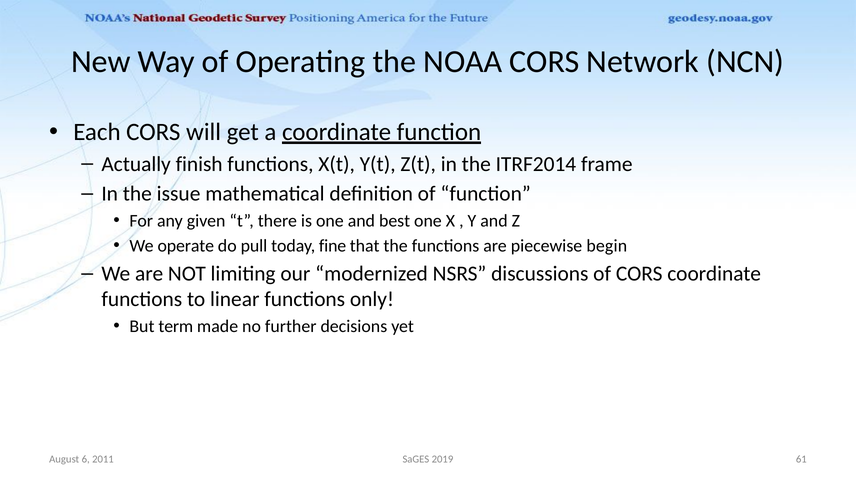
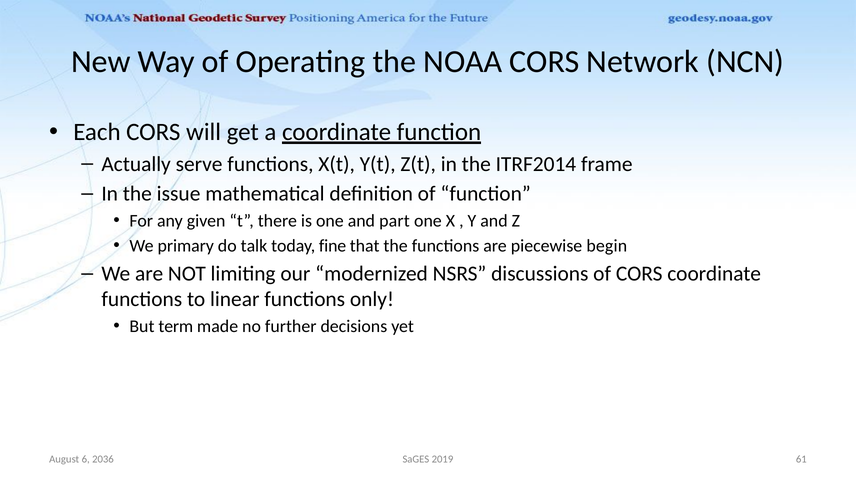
finish: finish -> serve
best: best -> part
operate: operate -> primary
pull: pull -> talk
2011: 2011 -> 2036
